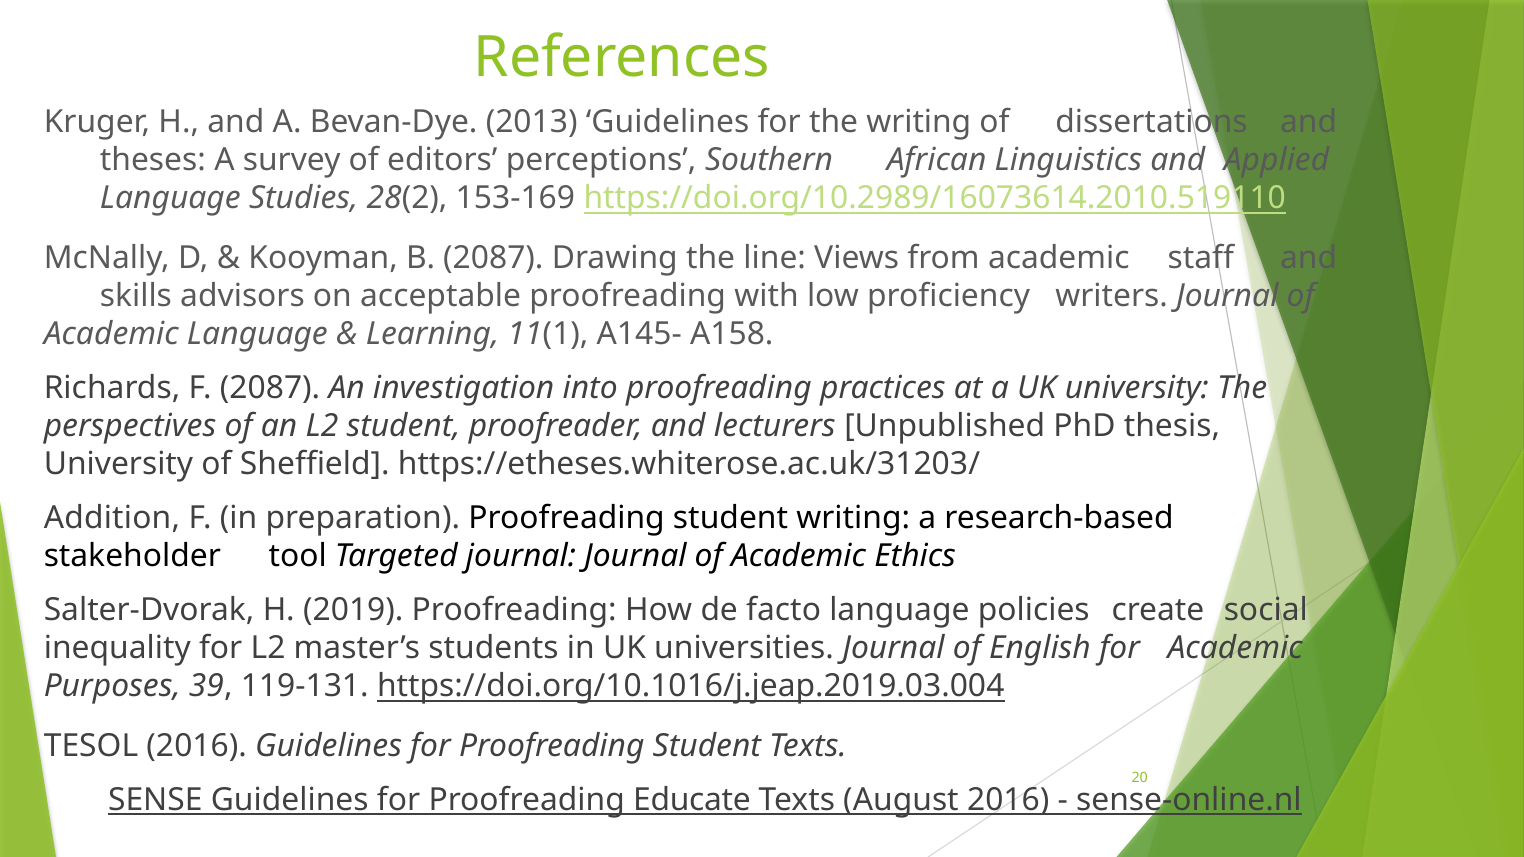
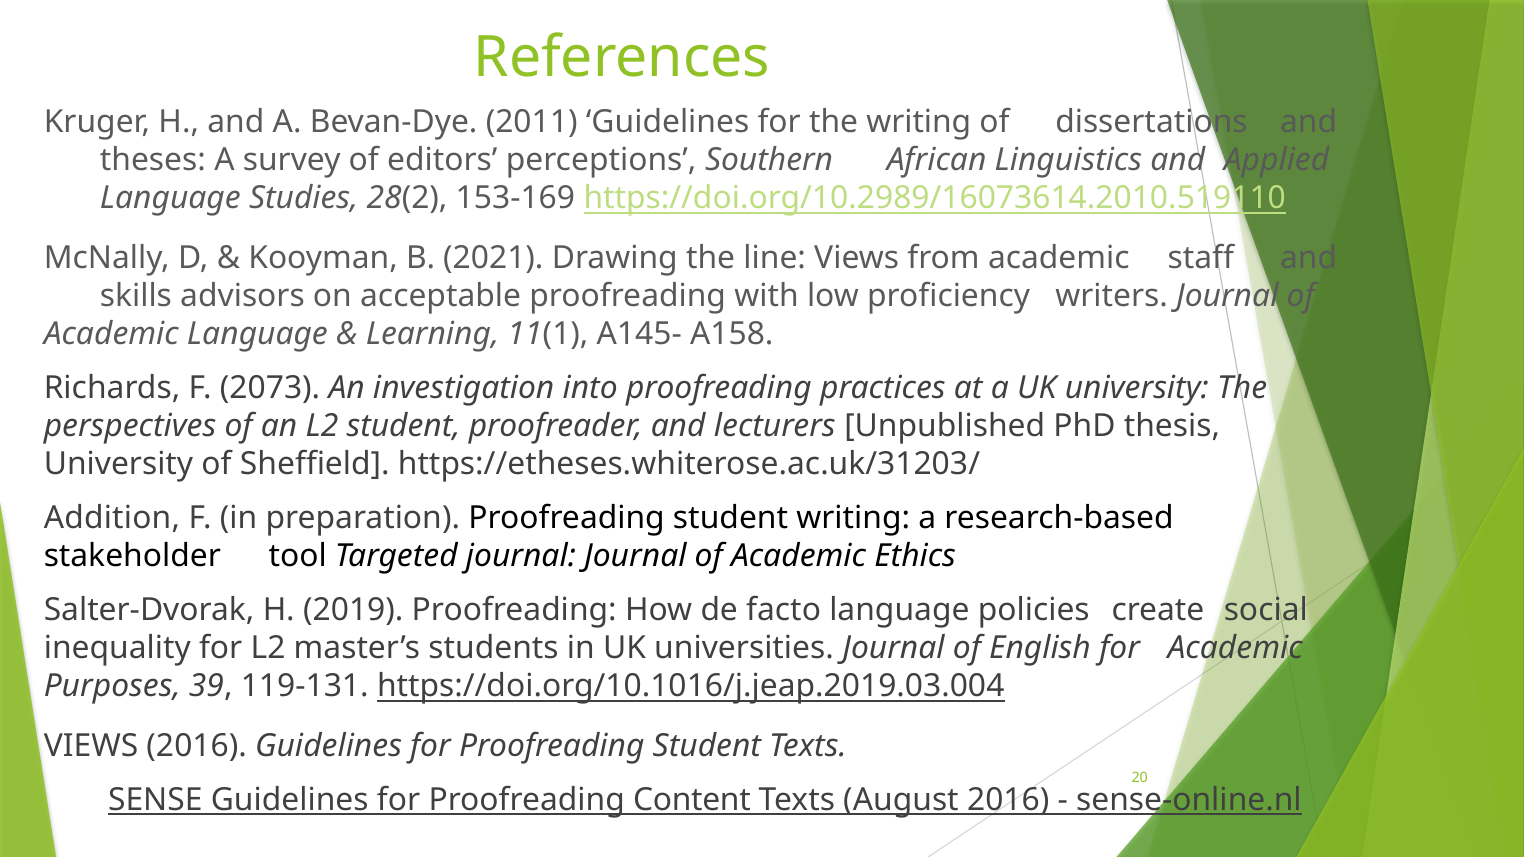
2013: 2013 -> 2011
B 2087: 2087 -> 2021
F 2087: 2087 -> 2073
TESOL at (91, 746): TESOL -> VIEWS
Educate: Educate -> Content
